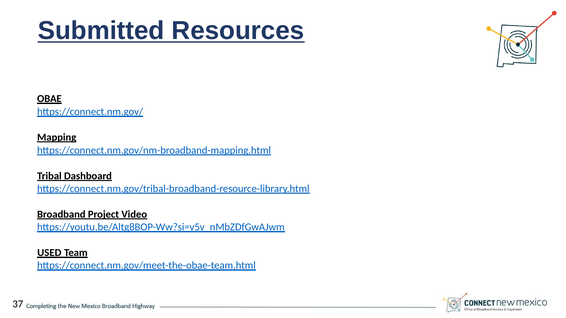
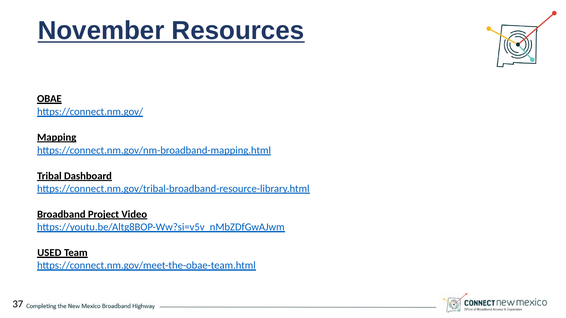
Submitted: Submitted -> November
